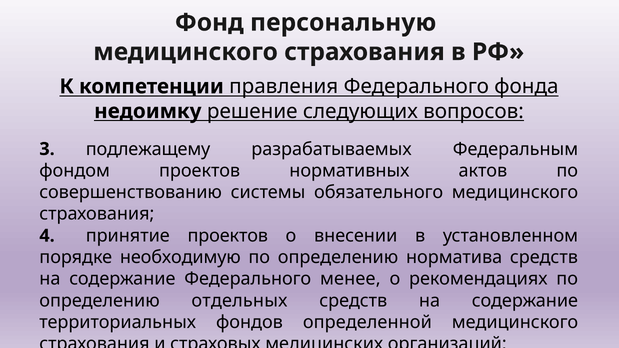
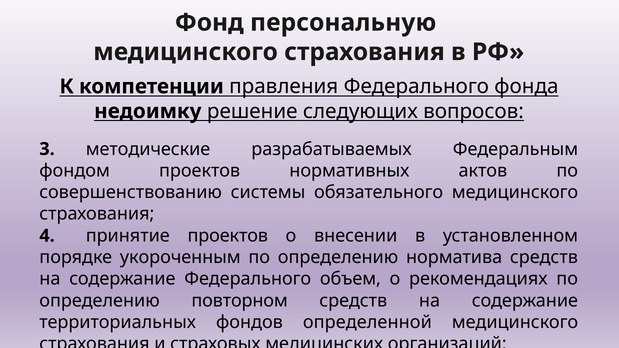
подлежащему: подлежащему -> методические
необходимую: необходимую -> укороченным
менее: менее -> объем
отдельных: отдельных -> повторном
